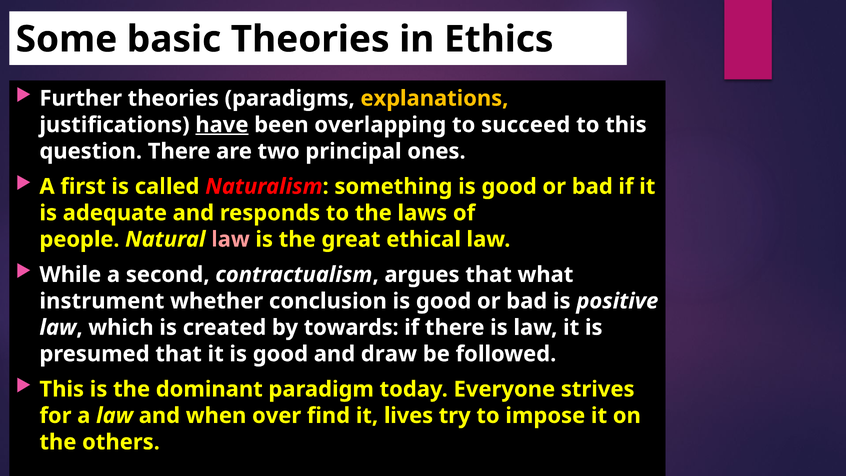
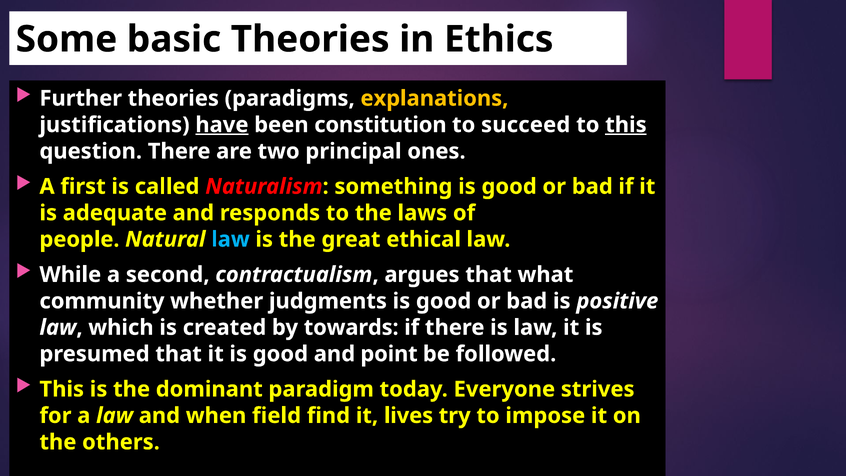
overlapping: overlapping -> constitution
this at (626, 125) underline: none -> present
law at (230, 239) colour: pink -> light blue
instrument: instrument -> community
conclusion: conclusion -> judgments
draw: draw -> point
over: over -> field
